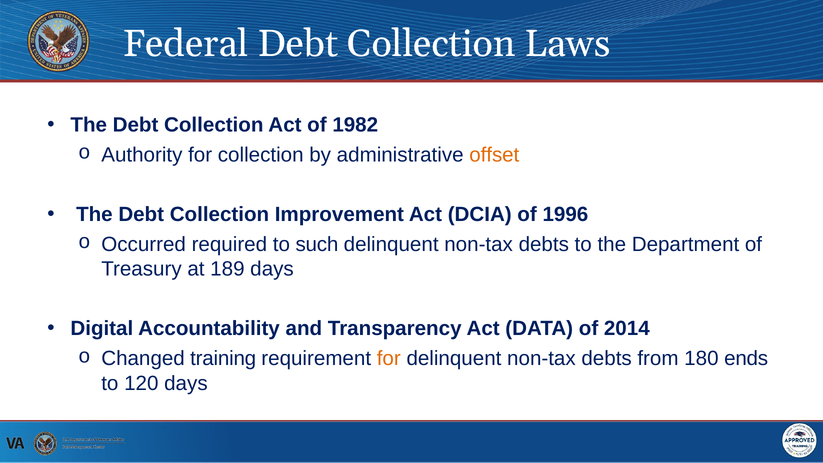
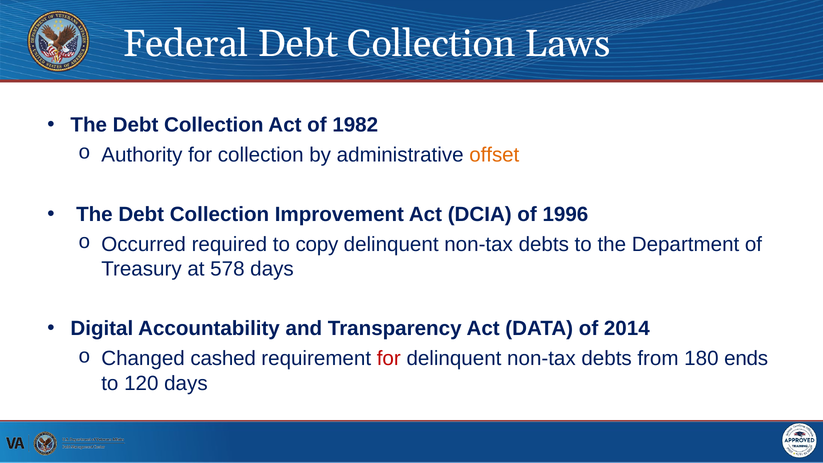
such: such -> copy
189: 189 -> 578
training: training -> cashed
for at (389, 358) colour: orange -> red
